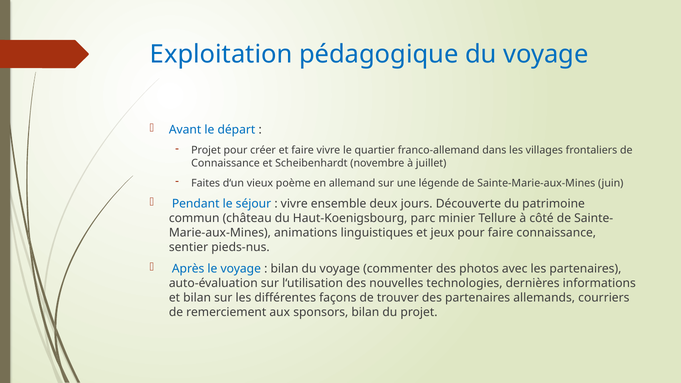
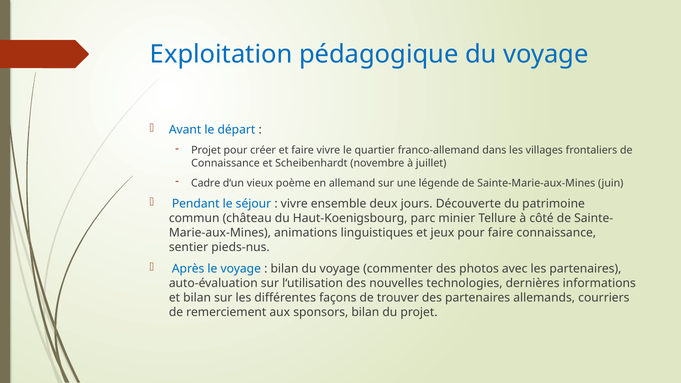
Faites: Faites -> Cadre
